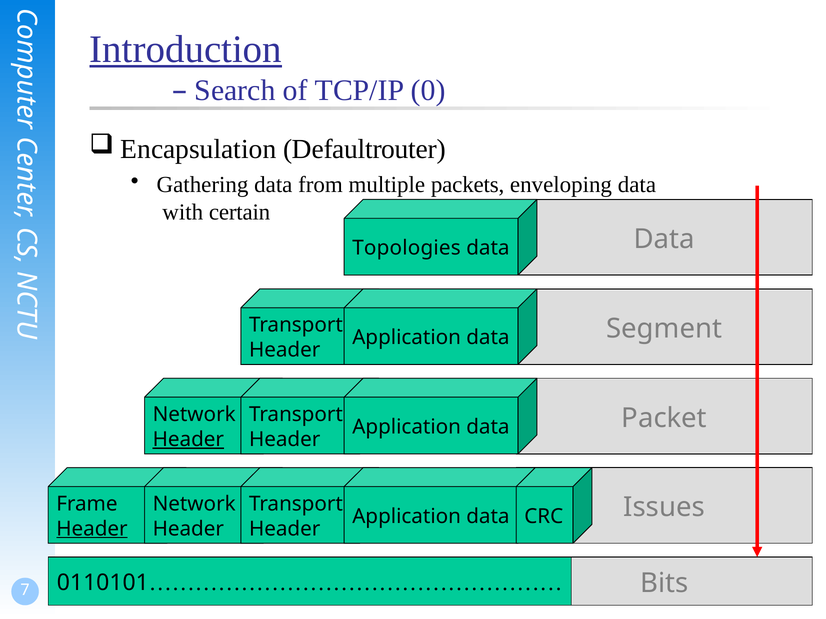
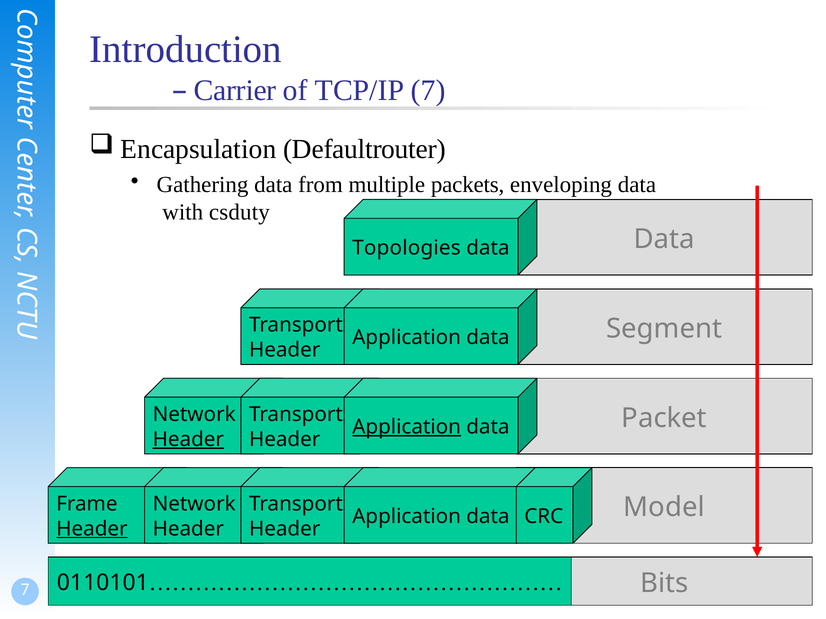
Introduction underline: present -> none
Search: Search -> Carrier
TCP/IP 0: 0 -> 7
certain: certain -> csduty
Application at (407, 427) underline: none -> present
Issues: Issues -> Model
